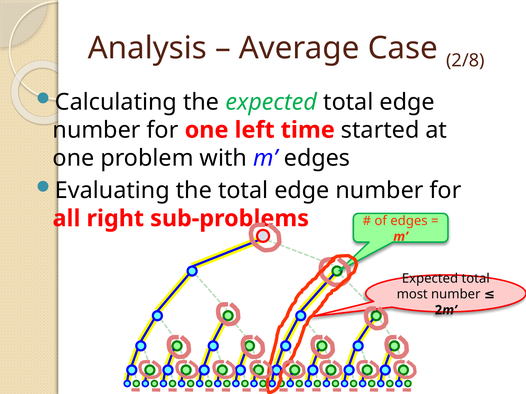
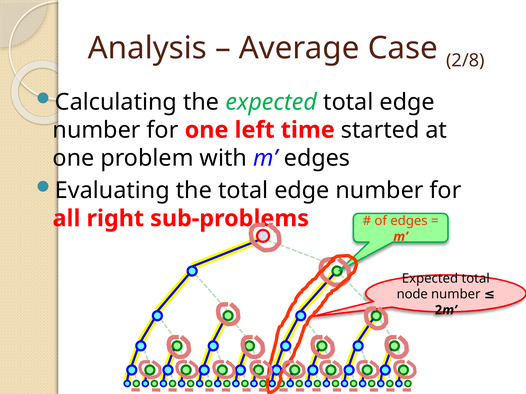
most: most -> node
